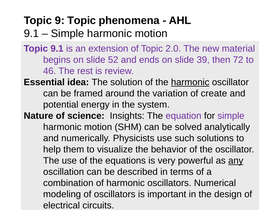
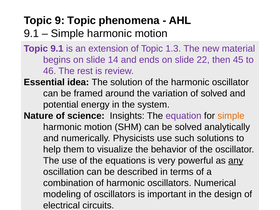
2.0: 2.0 -> 1.3
52: 52 -> 14
39: 39 -> 22
72: 72 -> 45
harmonic at (190, 82) underline: present -> none
of create: create -> solved
simple at (231, 116) colour: purple -> orange
